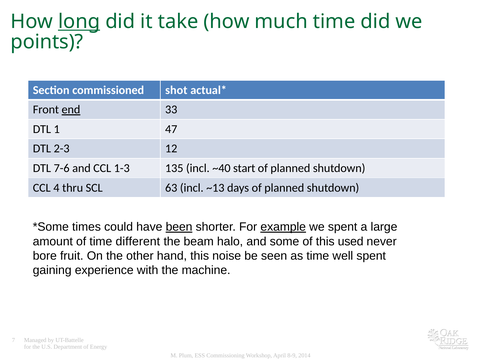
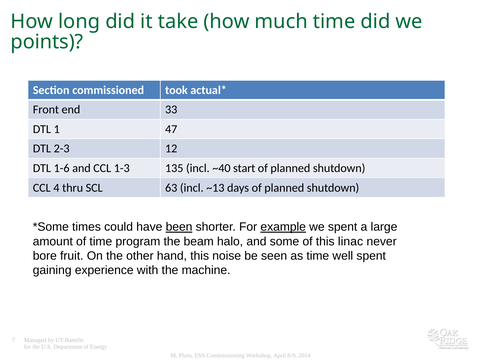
long underline: present -> none
shot: shot -> took
end underline: present -> none
7-6: 7-6 -> 1-6
different: different -> program
used: used -> linac
